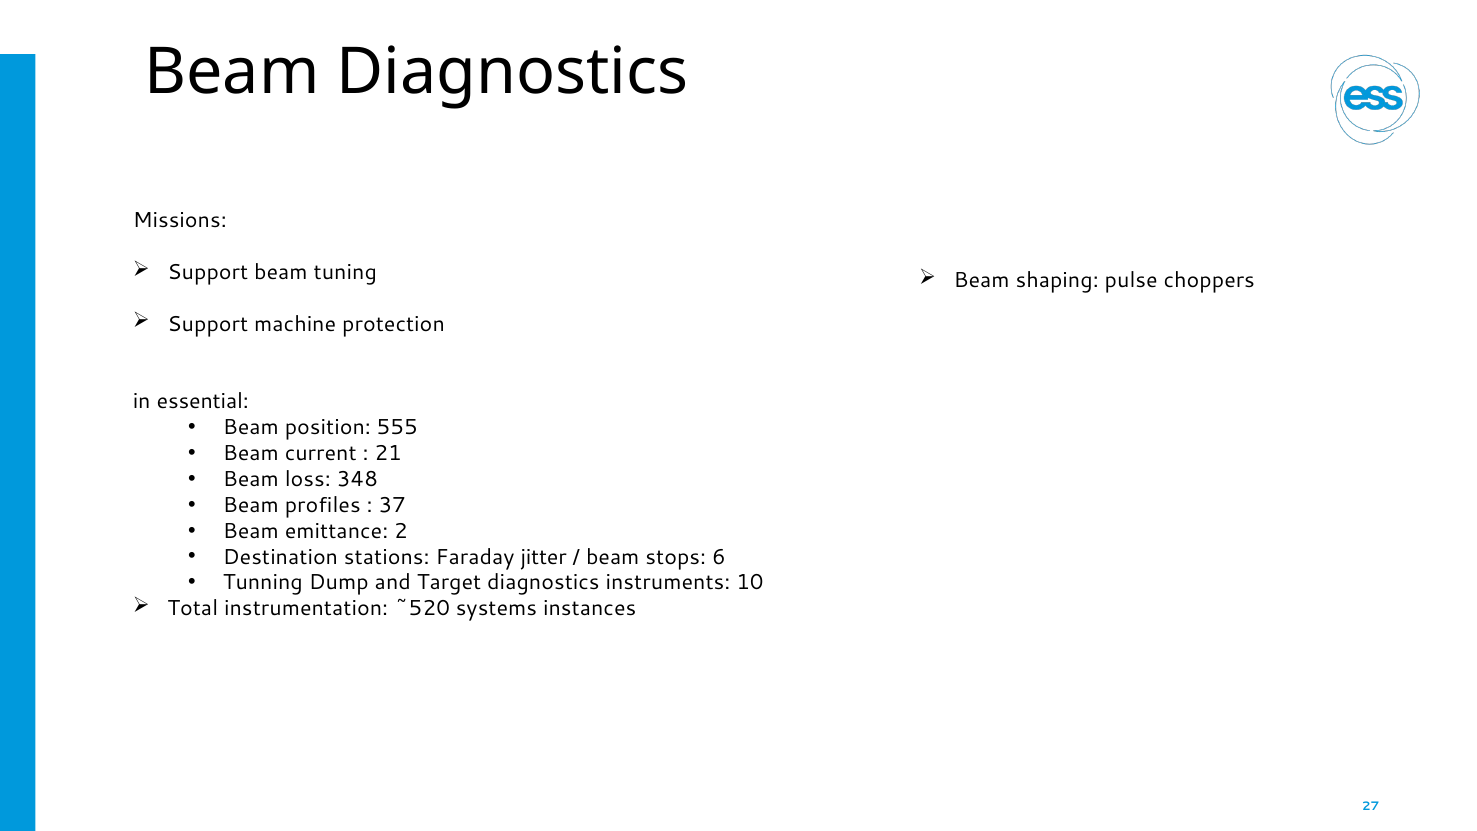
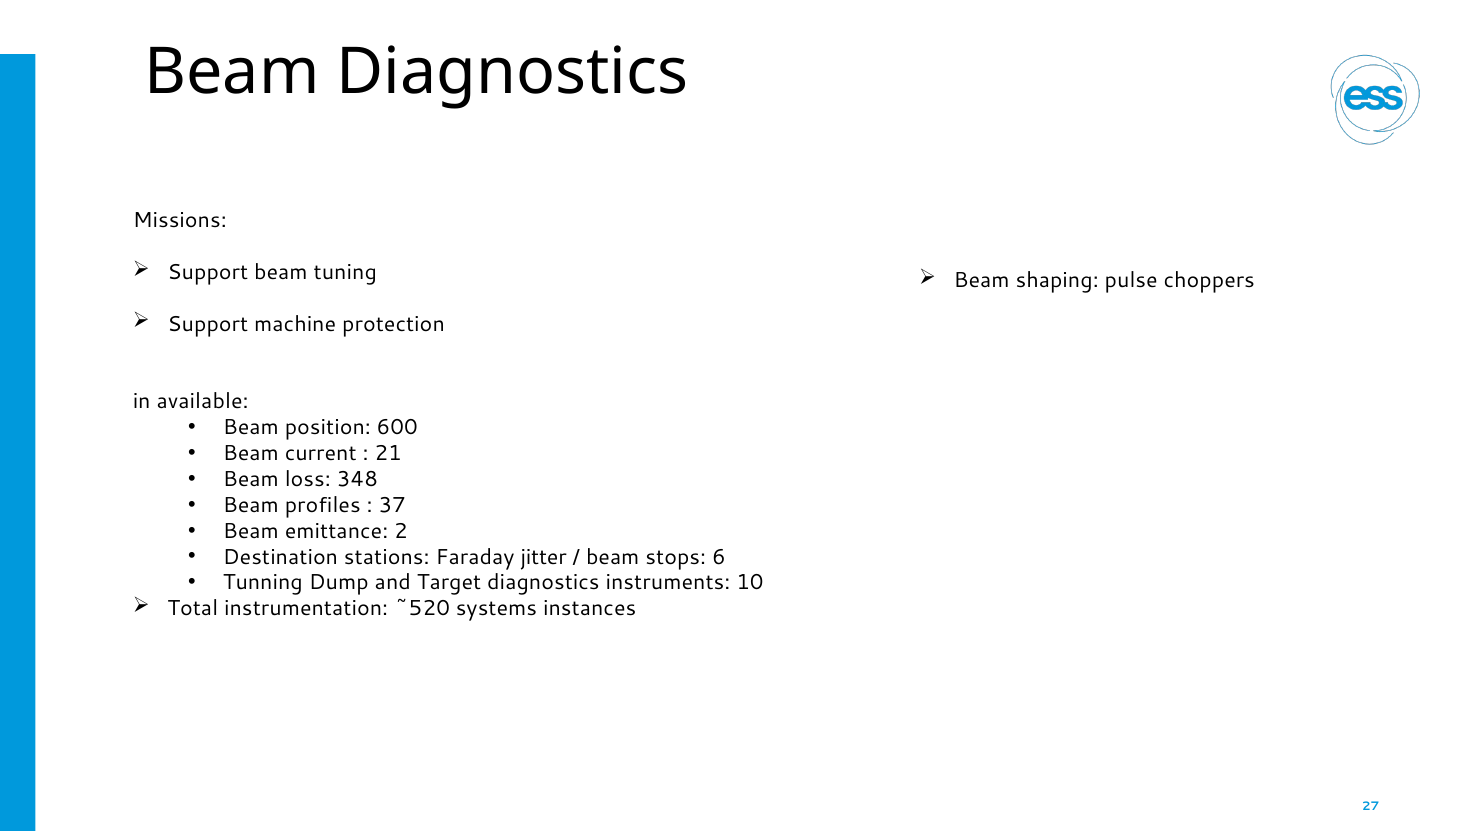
essential: essential -> available
555: 555 -> 600
